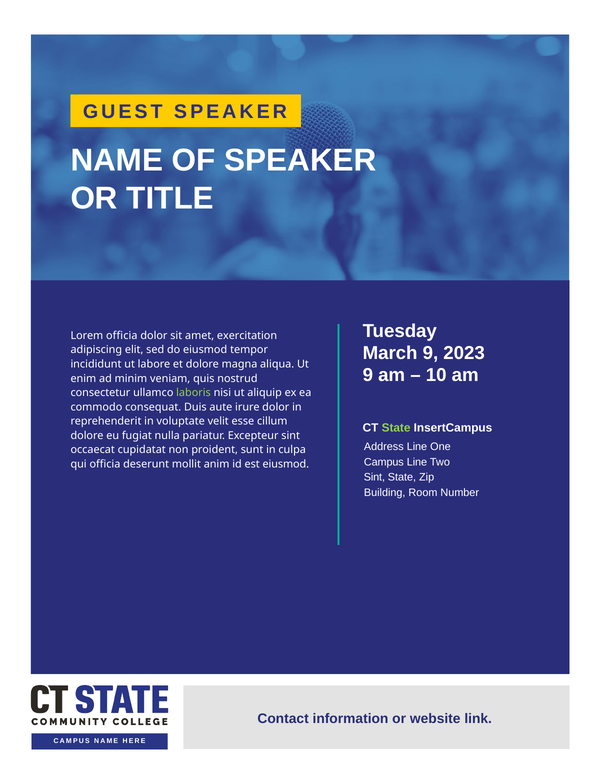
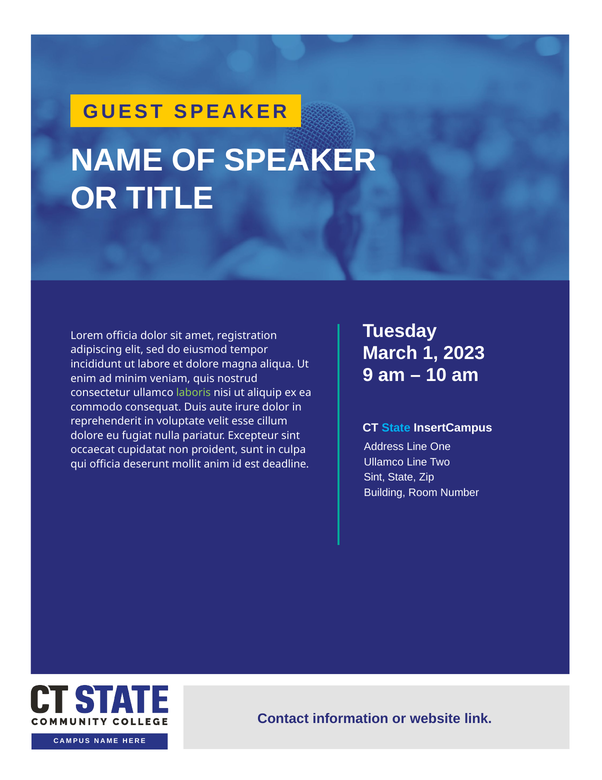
exercitation: exercitation -> registration
March 9: 9 -> 1
State at (396, 427) colour: light green -> light blue
Campus at (384, 461): Campus -> Ullamco
est eiusmod: eiusmod -> deadline
